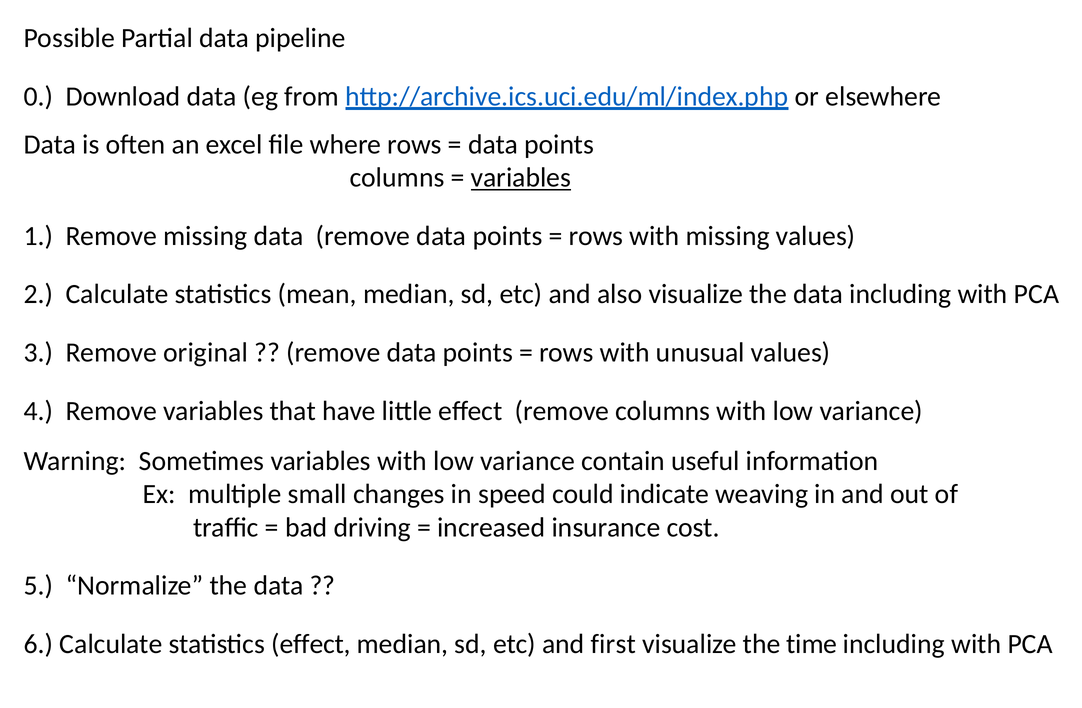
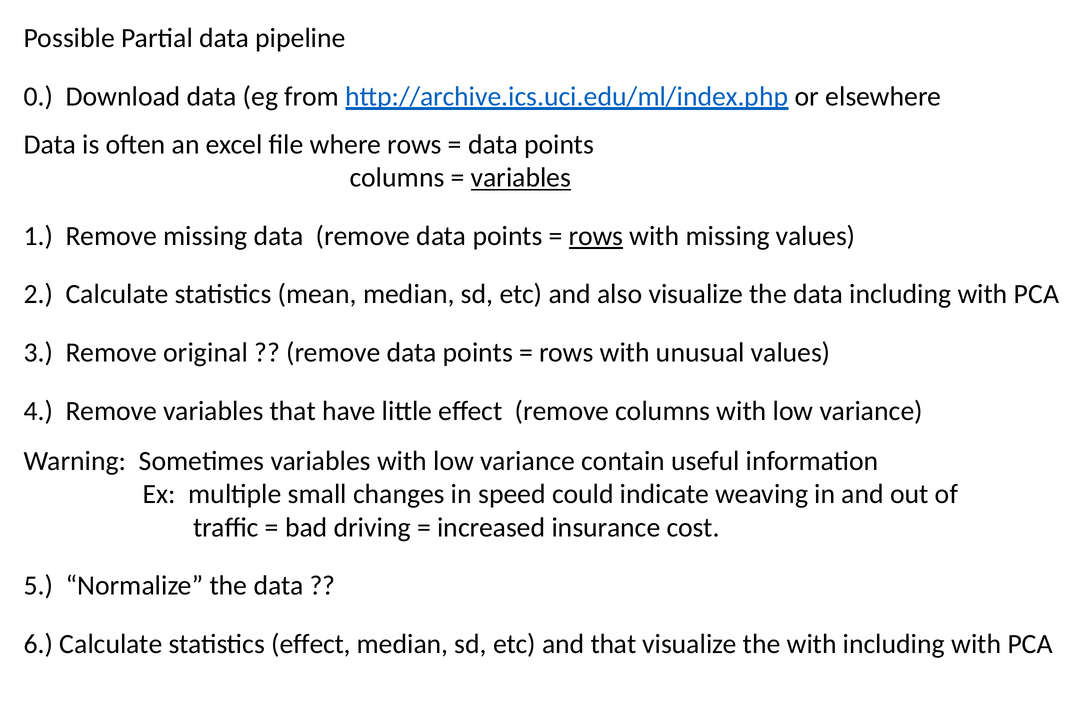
rows at (596, 236) underline: none -> present
and first: first -> that
the time: time -> with
